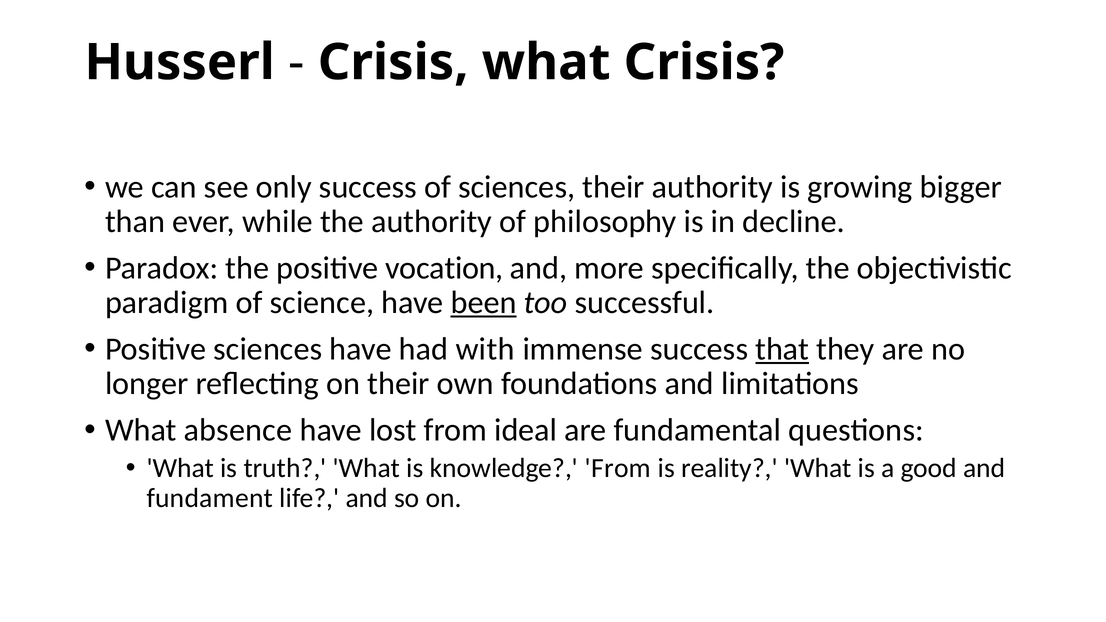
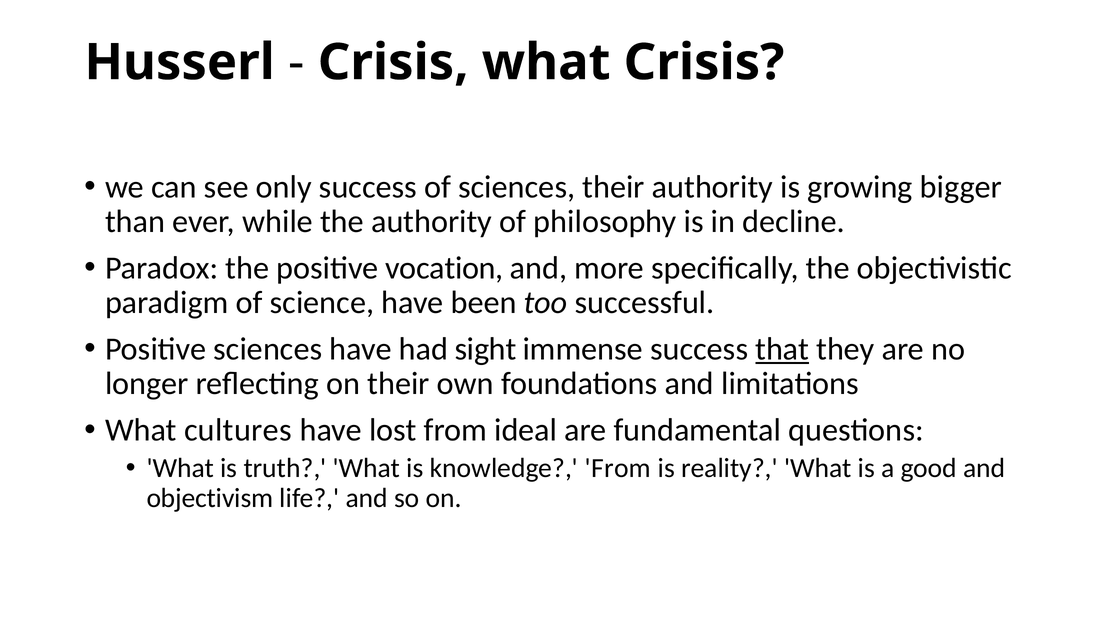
been underline: present -> none
with: with -> sight
absence: absence -> cultures
fundament: fundament -> objectivism
